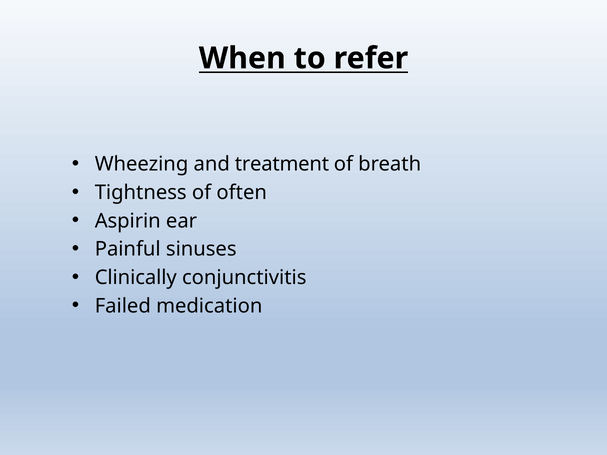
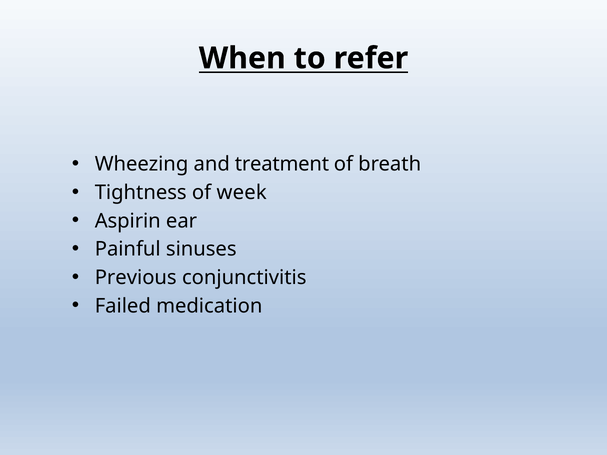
often: often -> week
Clinically: Clinically -> Previous
